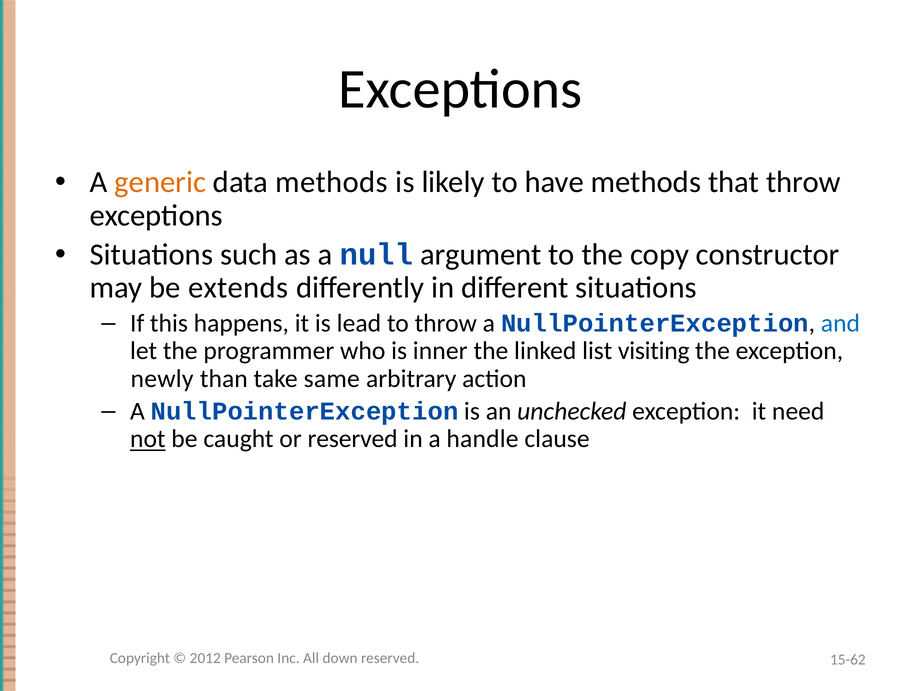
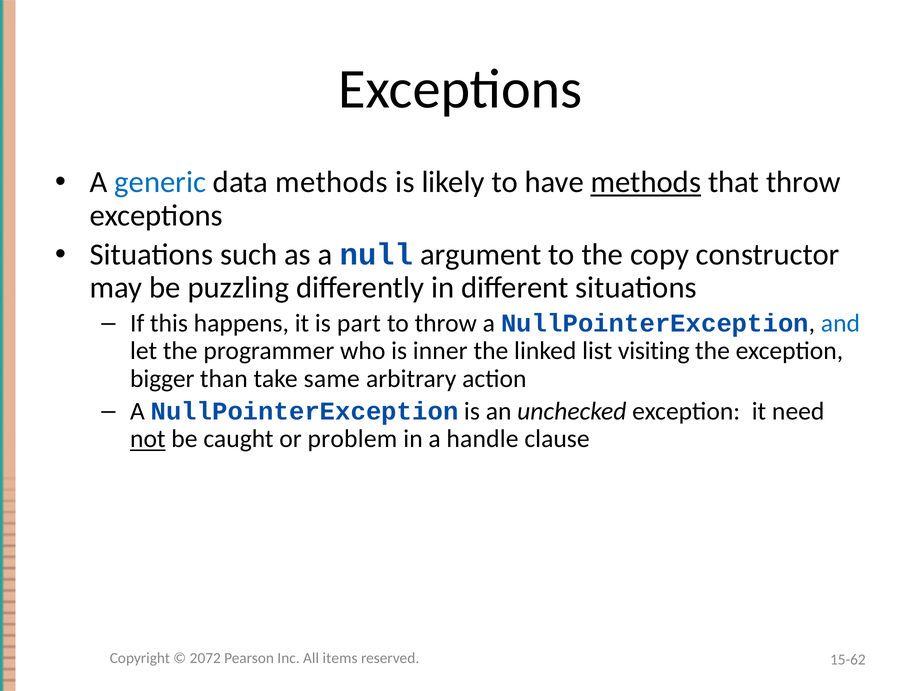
generic colour: orange -> blue
methods at (646, 182) underline: none -> present
extends: extends -> puzzling
lead: lead -> part
newly: newly -> bigger
or reserved: reserved -> problem
2012: 2012 -> 2072
down: down -> items
